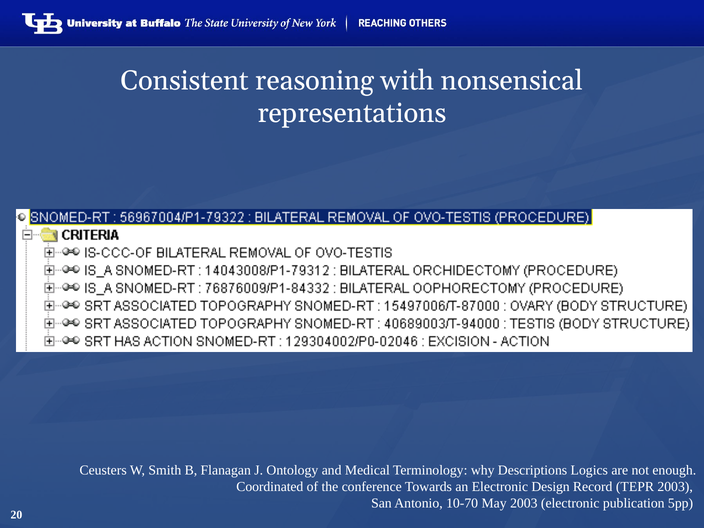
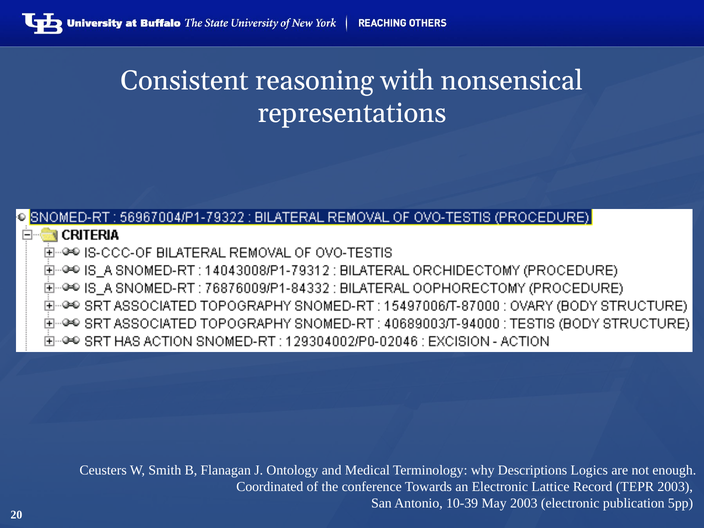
Design: Design -> Lattice
10-70: 10-70 -> 10-39
